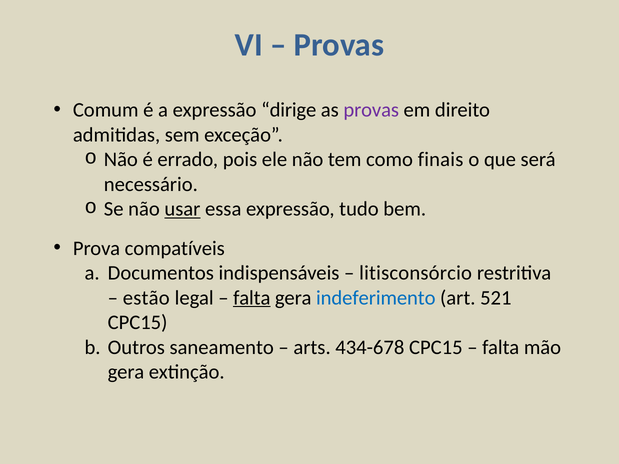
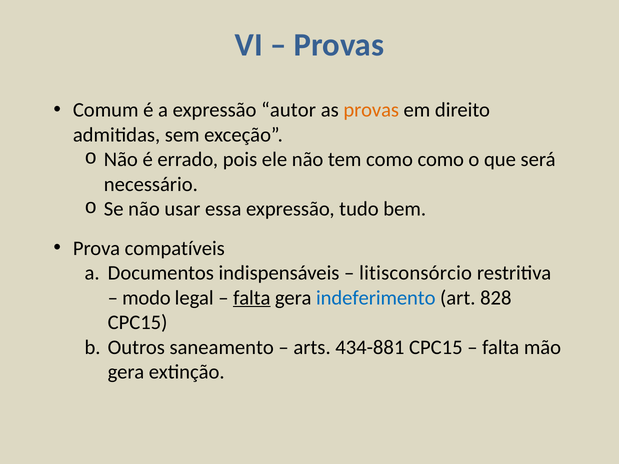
dirige: dirige -> autor
provas at (371, 110) colour: purple -> orange
como finais: finais -> como
usar underline: present -> none
estão: estão -> modo
521: 521 -> 828
434-678: 434-678 -> 434-881
